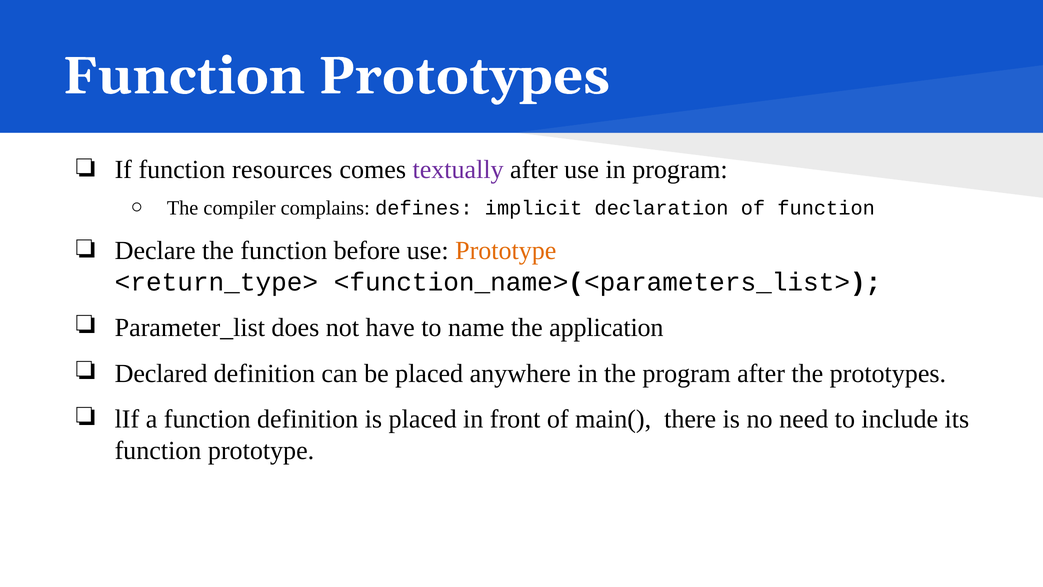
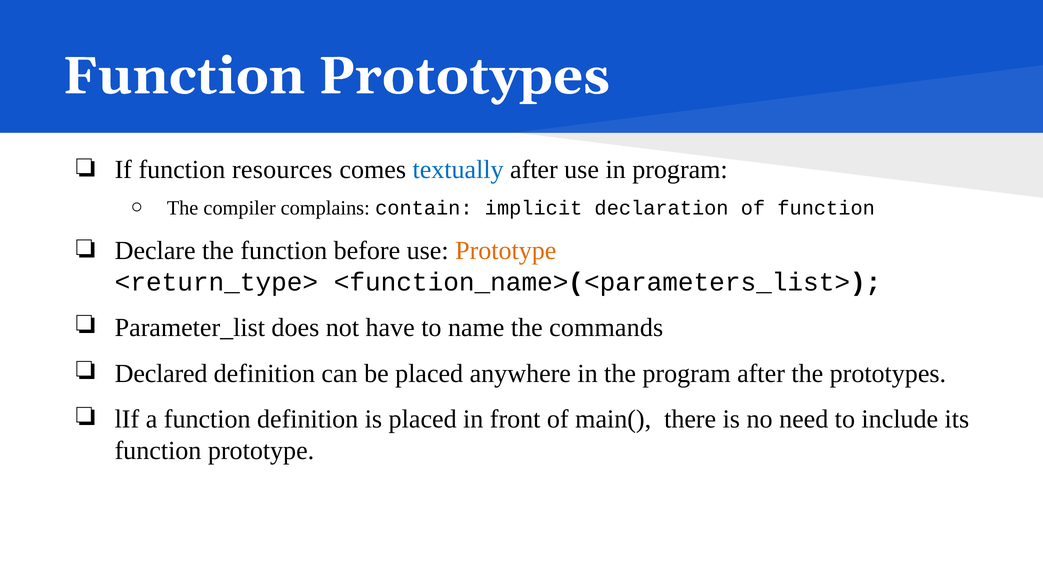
textually colour: purple -> blue
defines: defines -> contain
application: application -> commands
